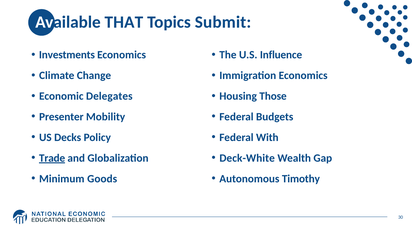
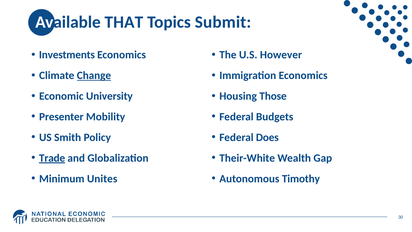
Influence: Influence -> However
Change underline: none -> present
Delegates: Delegates -> University
Decks: Decks -> Smith
With: With -> Does
Deck-White: Deck-White -> Their-White
Goods: Goods -> Unites
